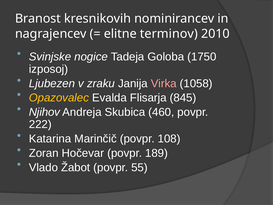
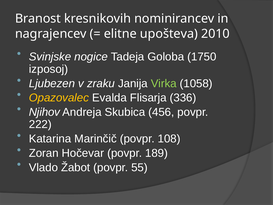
terminov: terminov -> upošteva
Virka colour: pink -> light green
845: 845 -> 336
460: 460 -> 456
